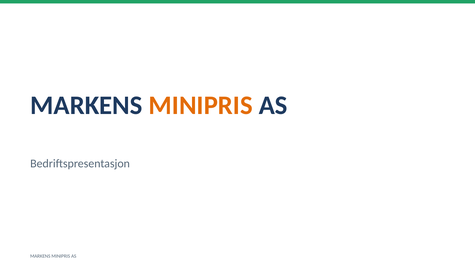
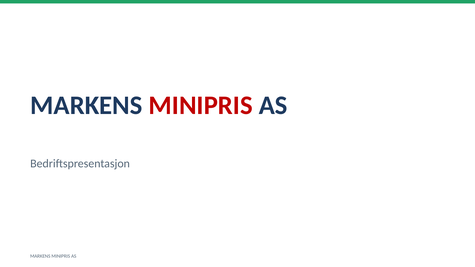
MINIPRIS at (201, 105) colour: orange -> red
